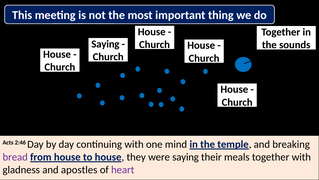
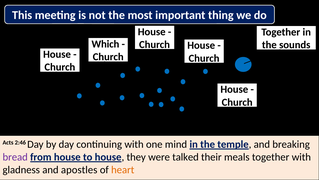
Saying at (105, 44): Saying -> Which
were saying: saying -> talked
heart colour: purple -> orange
